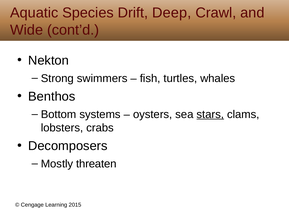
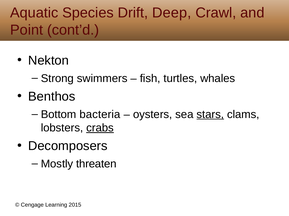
Wide: Wide -> Point
systems: systems -> bacteria
crabs underline: none -> present
